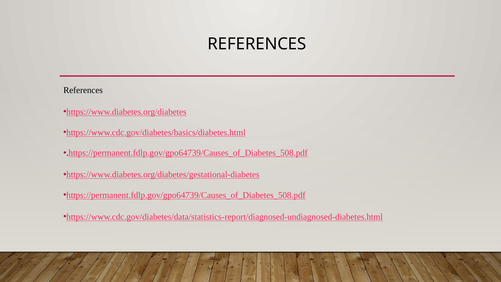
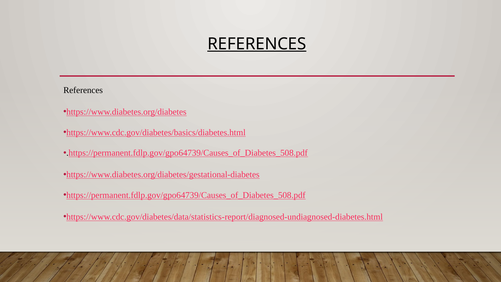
REFERENCES at (257, 44) underline: none -> present
